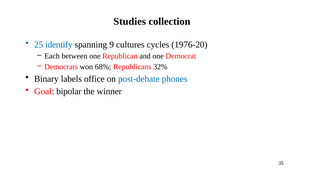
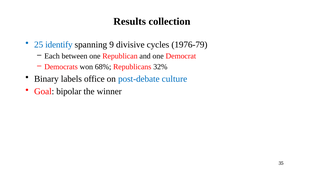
Studies: Studies -> Results
cultures: cultures -> divisive
1976-20: 1976-20 -> 1976-79
phones: phones -> culture
